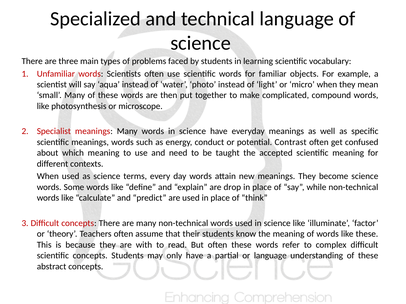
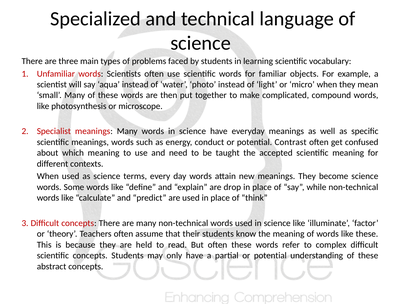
with: with -> held
partial or language: language -> potential
